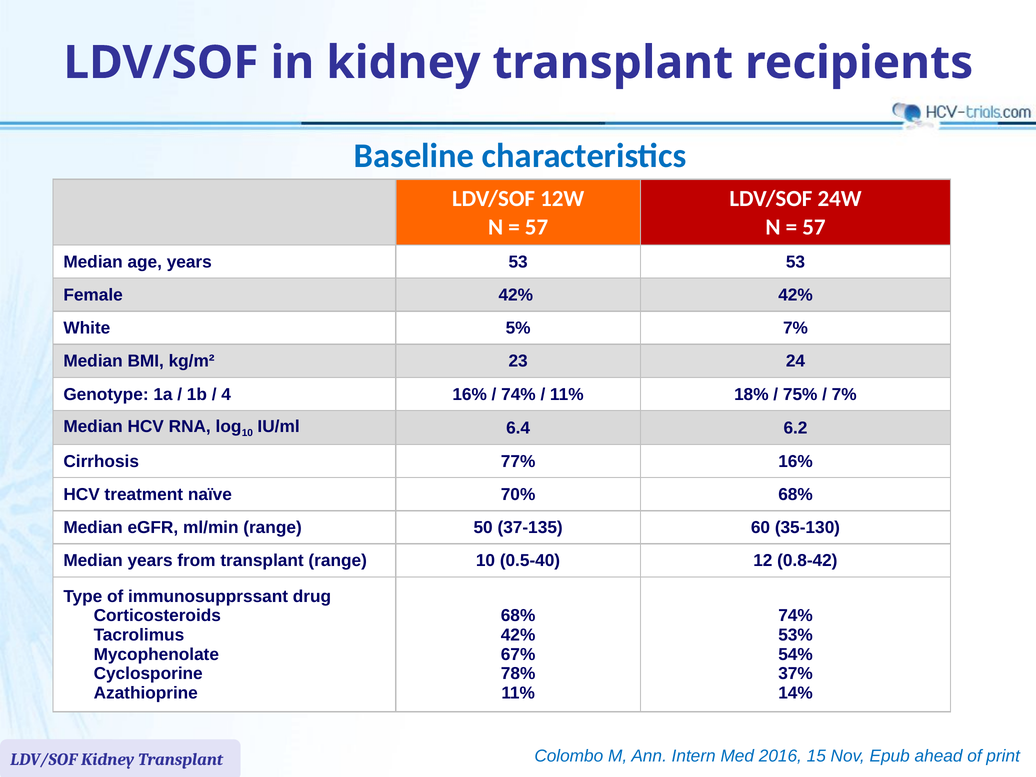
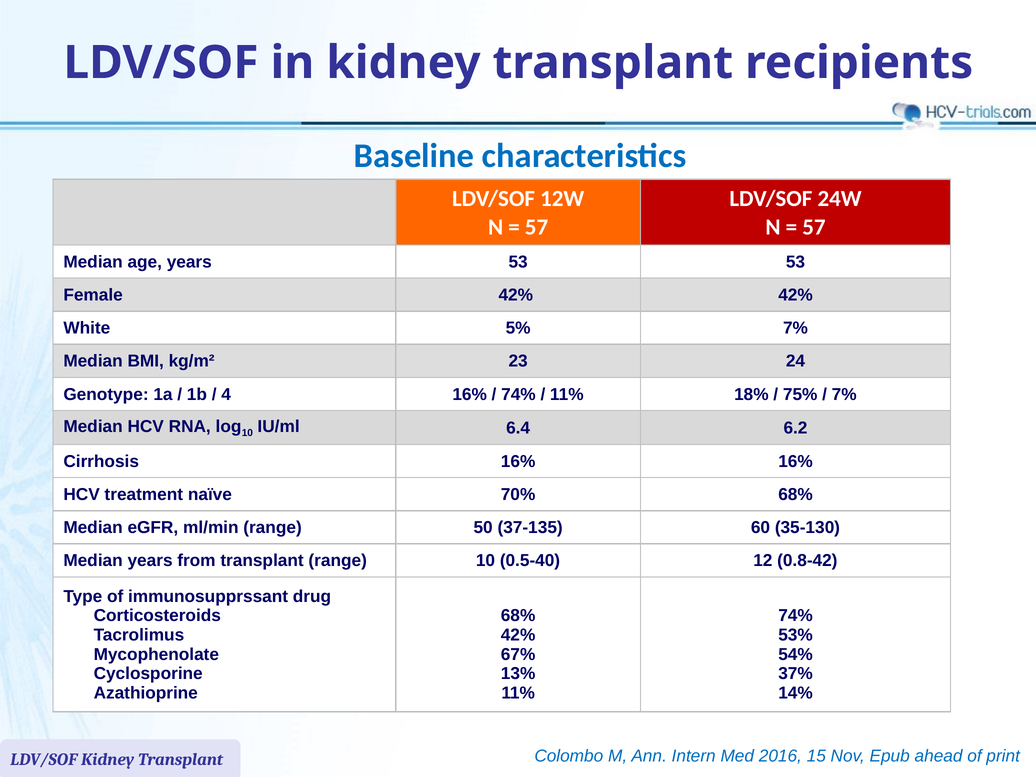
Cirrhosis 77%: 77% -> 16%
78%: 78% -> 13%
